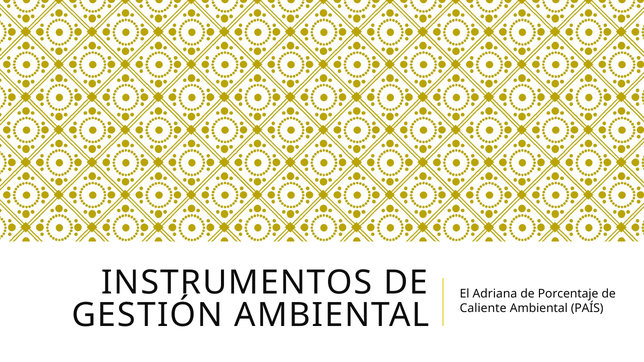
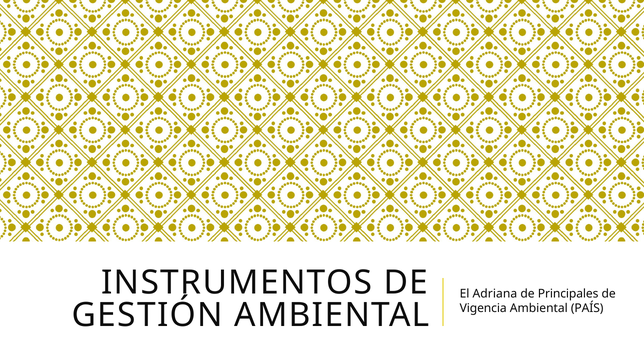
Porcentaje: Porcentaje -> Principales
Caliente: Caliente -> Vigencia
